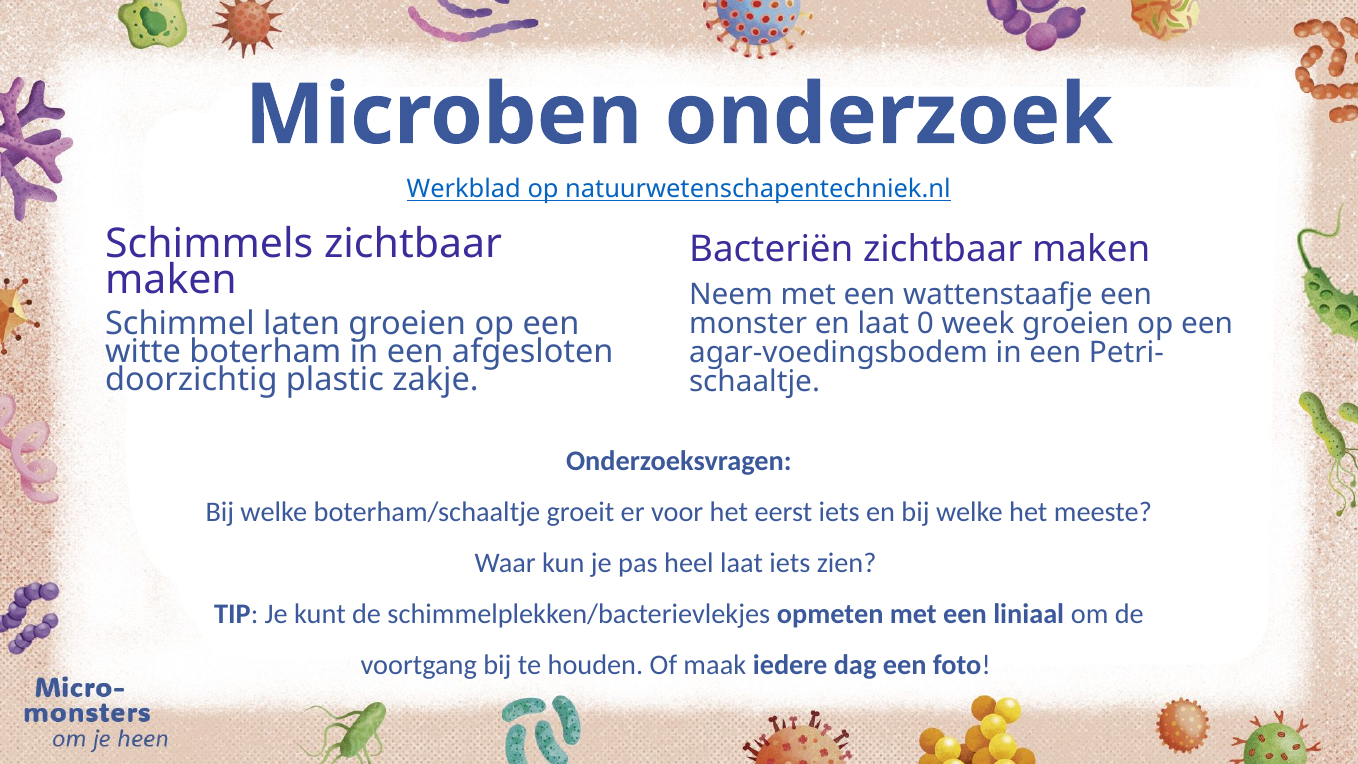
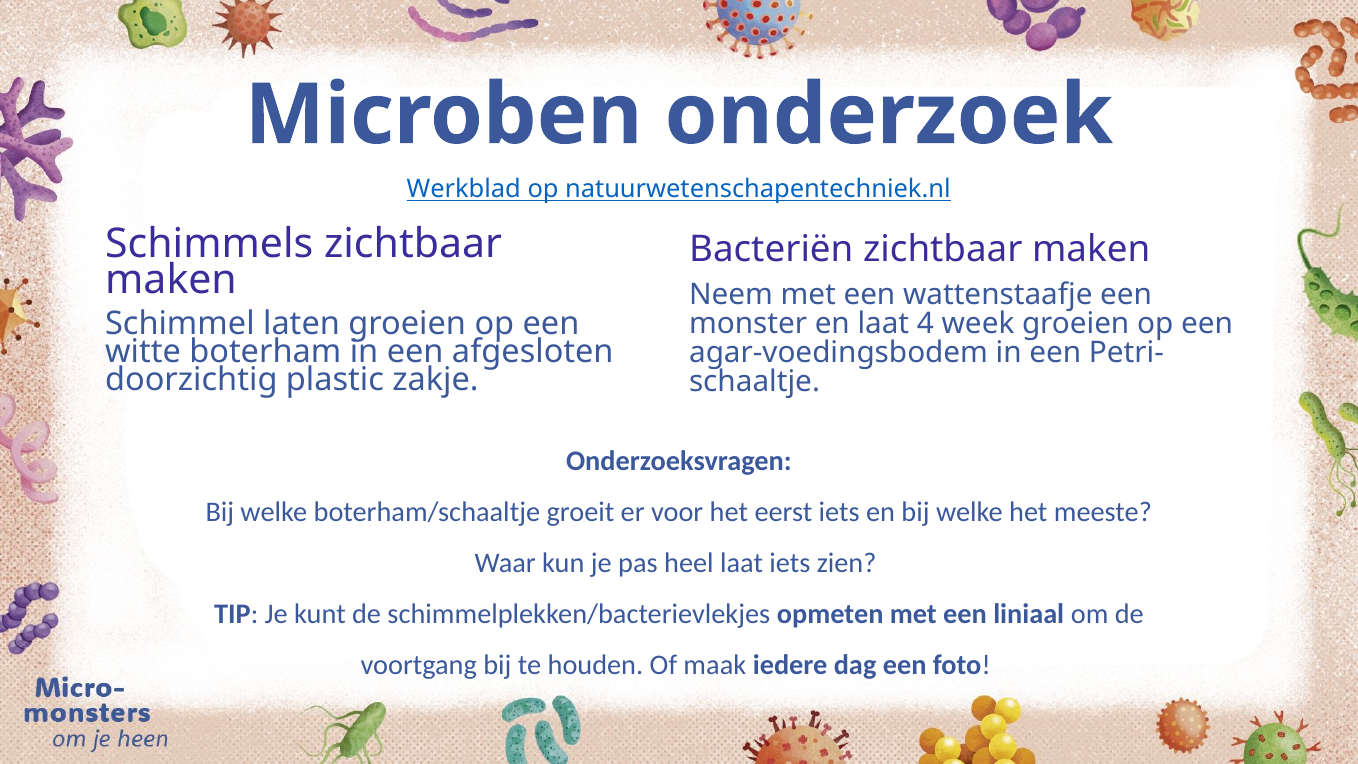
0: 0 -> 4
